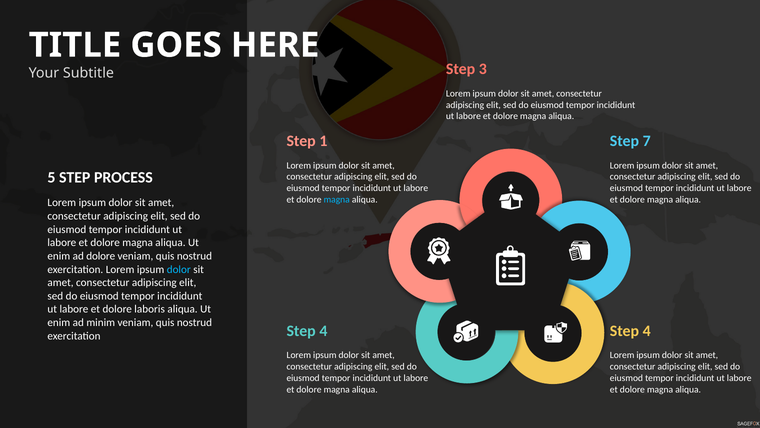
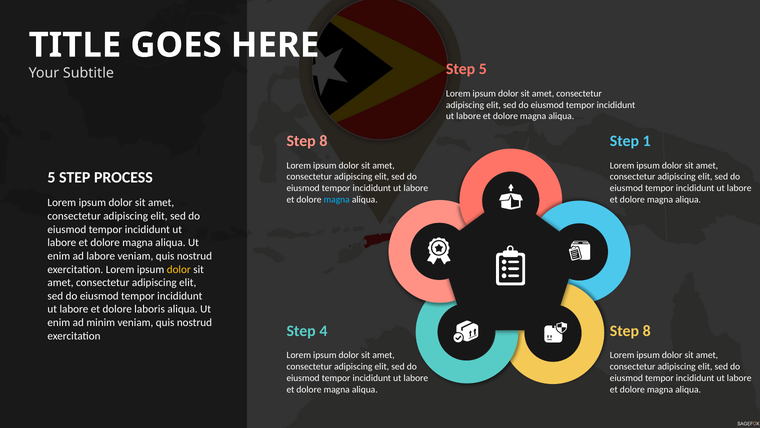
Step 3: 3 -> 5
1 at (323, 141): 1 -> 8
7: 7 -> 1
ad dolore: dolore -> labore
dolor at (179, 269) colour: light blue -> yellow
4 at (647, 331): 4 -> 8
